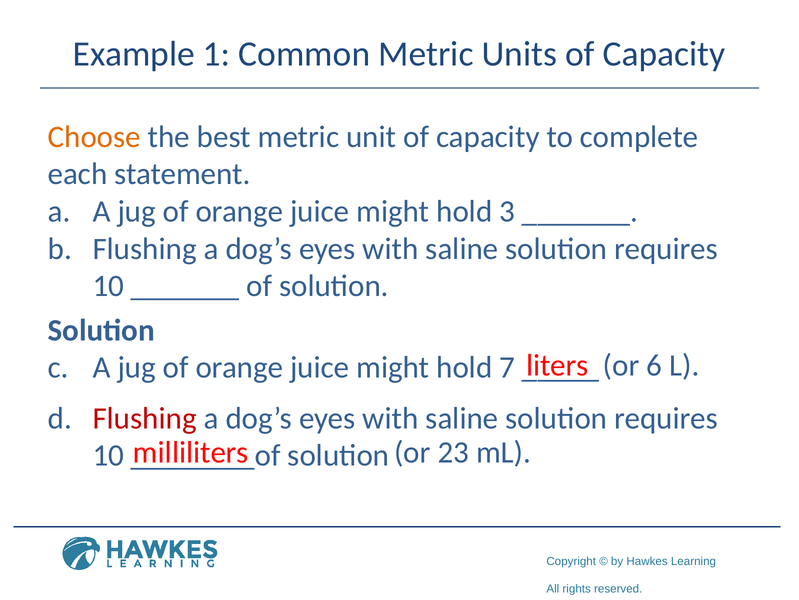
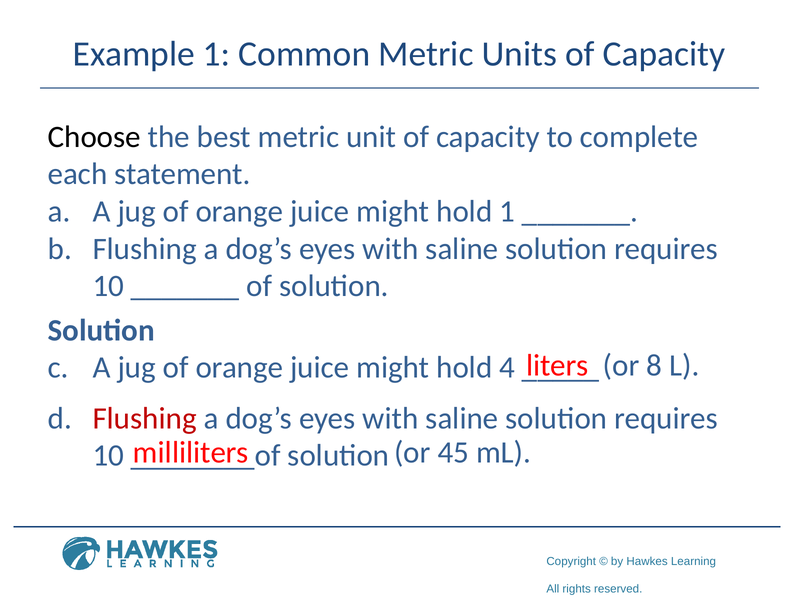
Choose colour: orange -> black
hold 3: 3 -> 1
6: 6 -> 8
7: 7 -> 4
23: 23 -> 45
